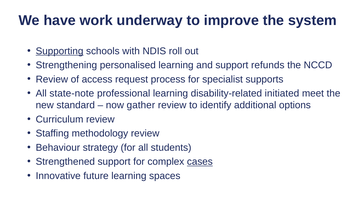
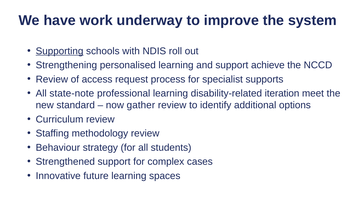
refunds: refunds -> achieve
initiated: initiated -> iteration
cases underline: present -> none
